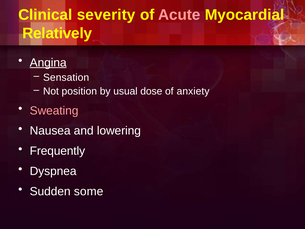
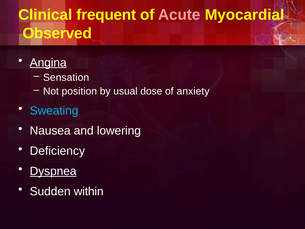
severity: severity -> frequent
Relatively: Relatively -> Observed
Sweating colour: pink -> light blue
Frequently: Frequently -> Deficiency
Dyspnea underline: none -> present
some: some -> within
